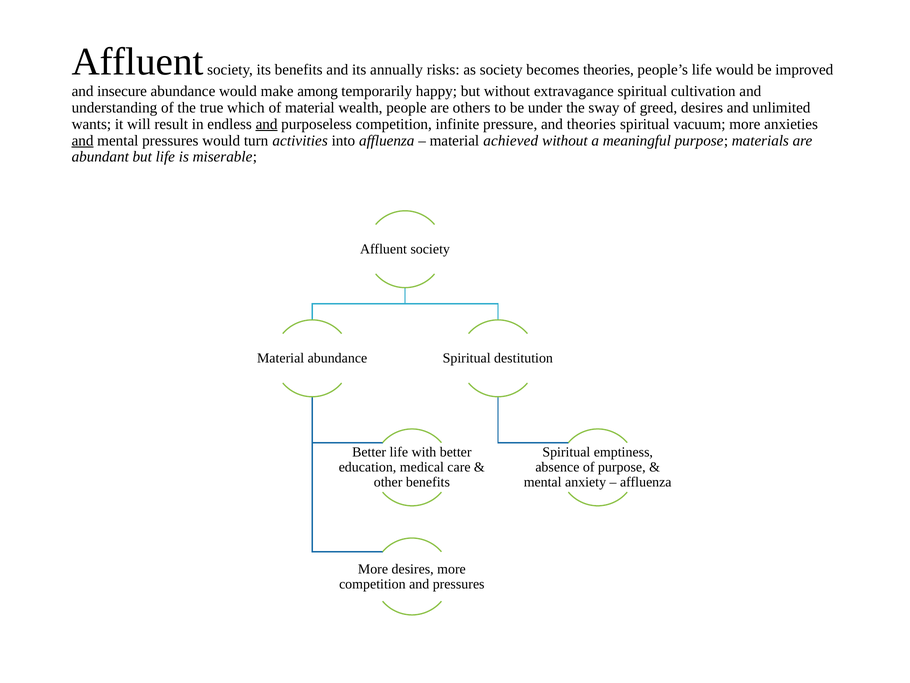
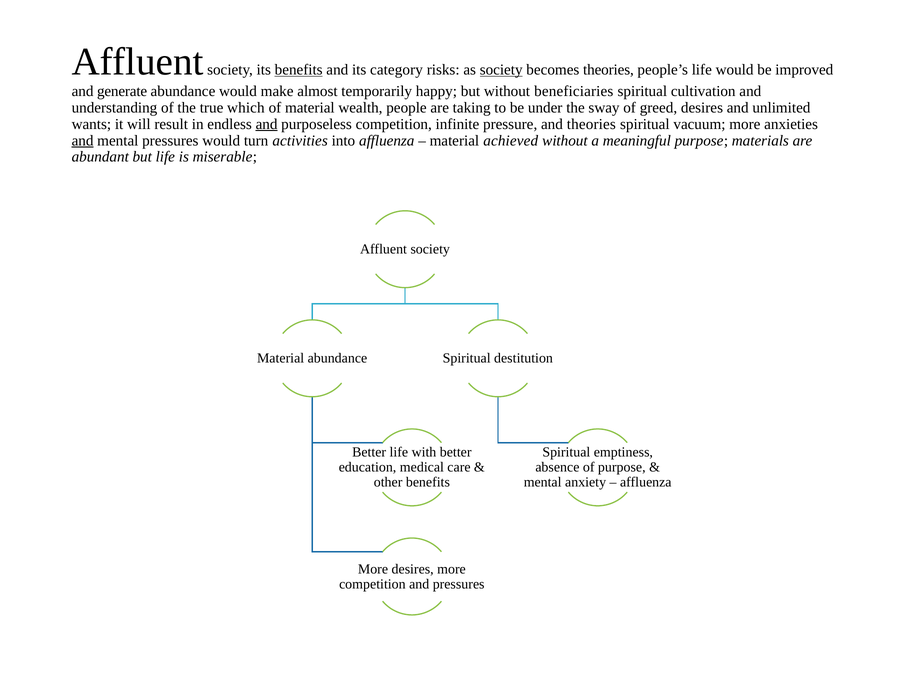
benefits at (299, 70) underline: none -> present
annually: annually -> category
society at (501, 70) underline: none -> present
insecure: insecure -> generate
among: among -> almost
extravagance: extravagance -> beneficiaries
others: others -> taking
